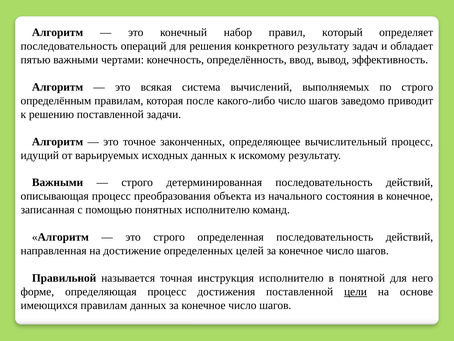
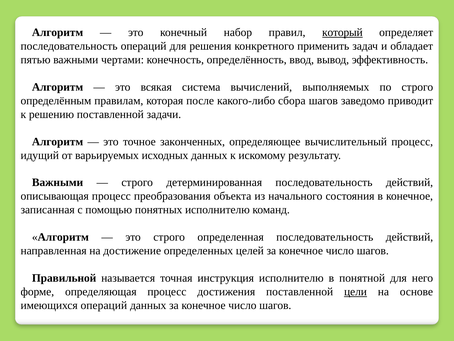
который underline: none -> present
конкретного результату: результату -> применить
какого-либо число: число -> сбора
имеющихся правилам: правилам -> операций
